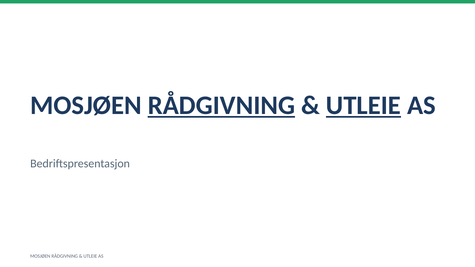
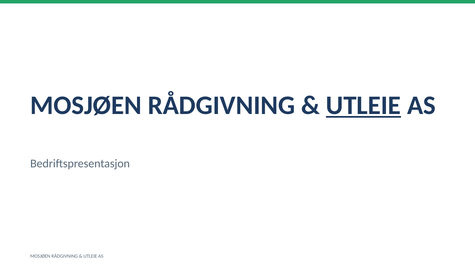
RÅDGIVNING at (221, 105) underline: present -> none
